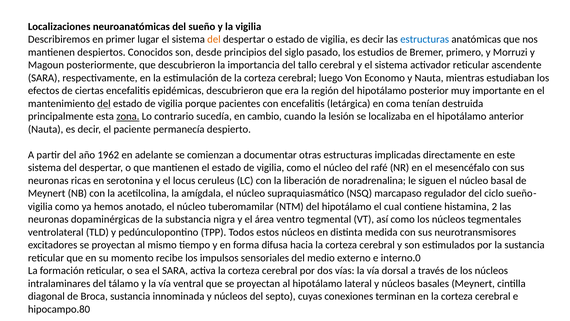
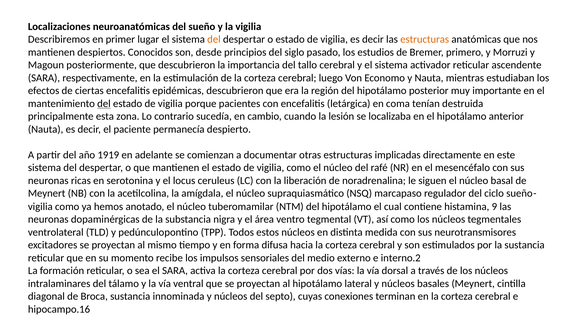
estructuras at (425, 39) colour: blue -> orange
zona underline: present -> none
1962: 1962 -> 1919
2: 2 -> 9
interno.0: interno.0 -> interno.2
hipocampo.80: hipocampo.80 -> hipocampo.16
